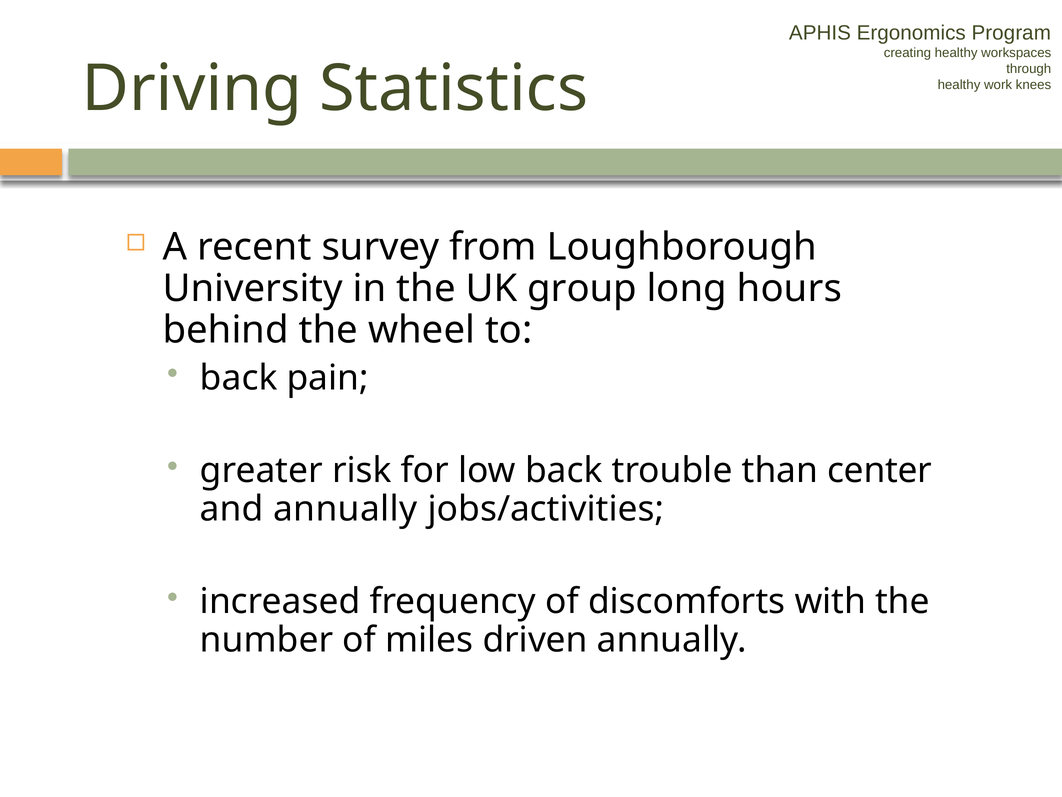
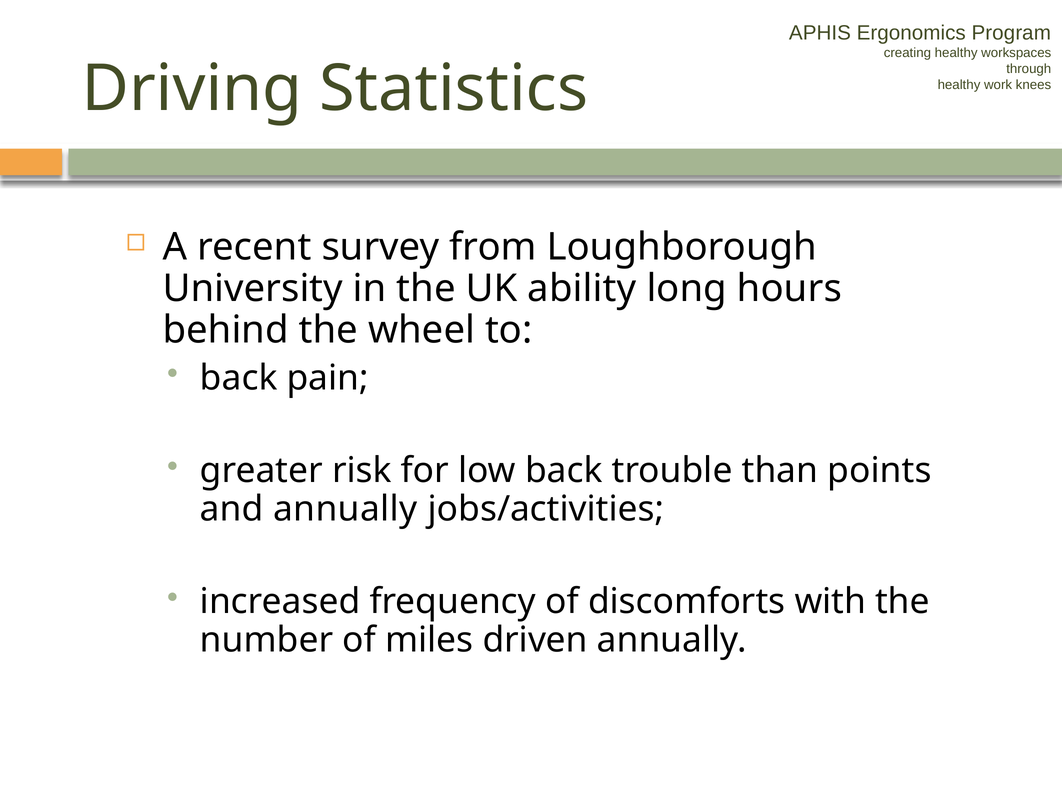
group: group -> ability
center: center -> points
